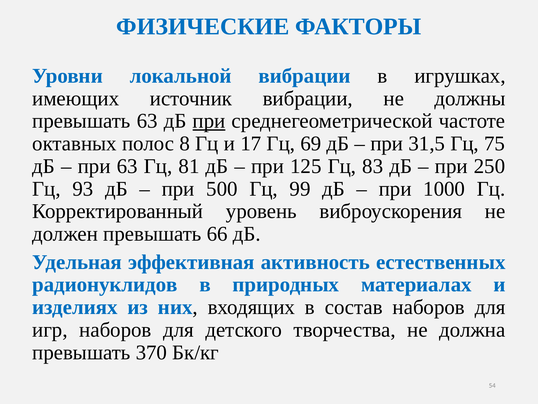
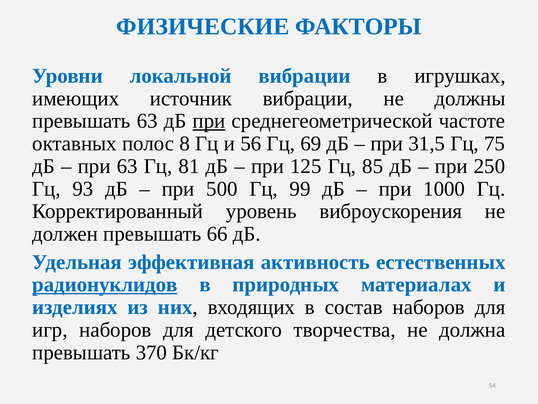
17: 17 -> 56
83: 83 -> 85
радионуклидов underline: none -> present
